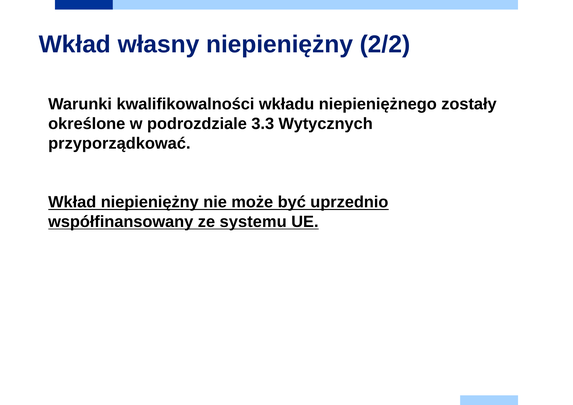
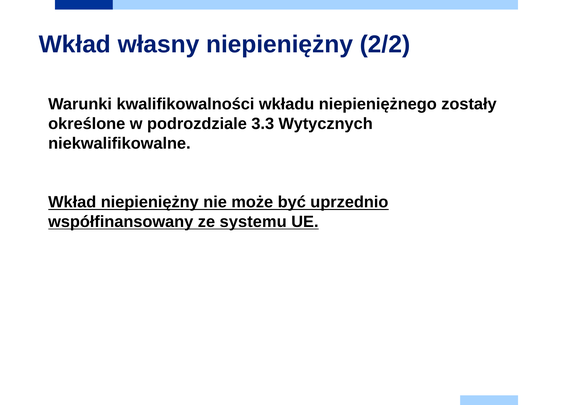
przyporządkować: przyporządkować -> niekwalifikowalne
